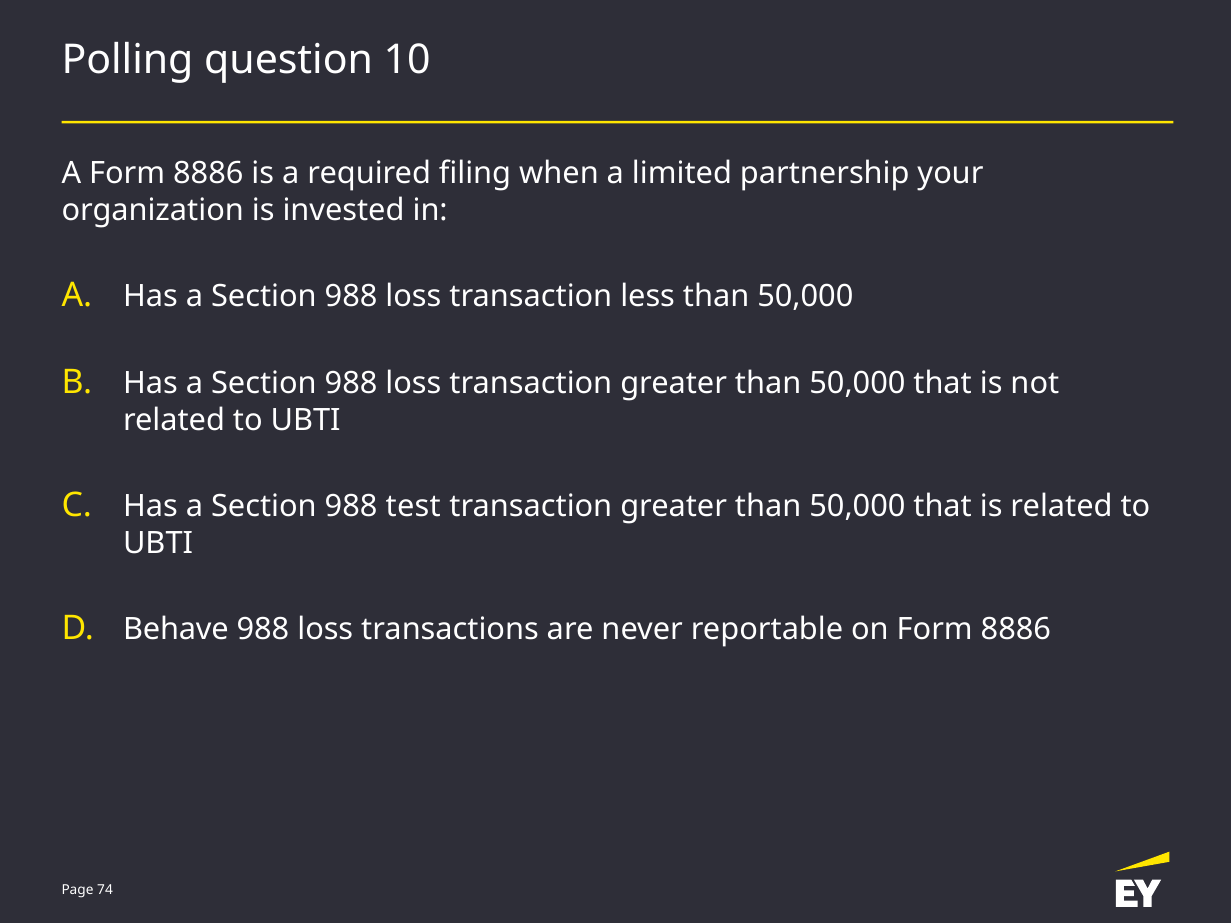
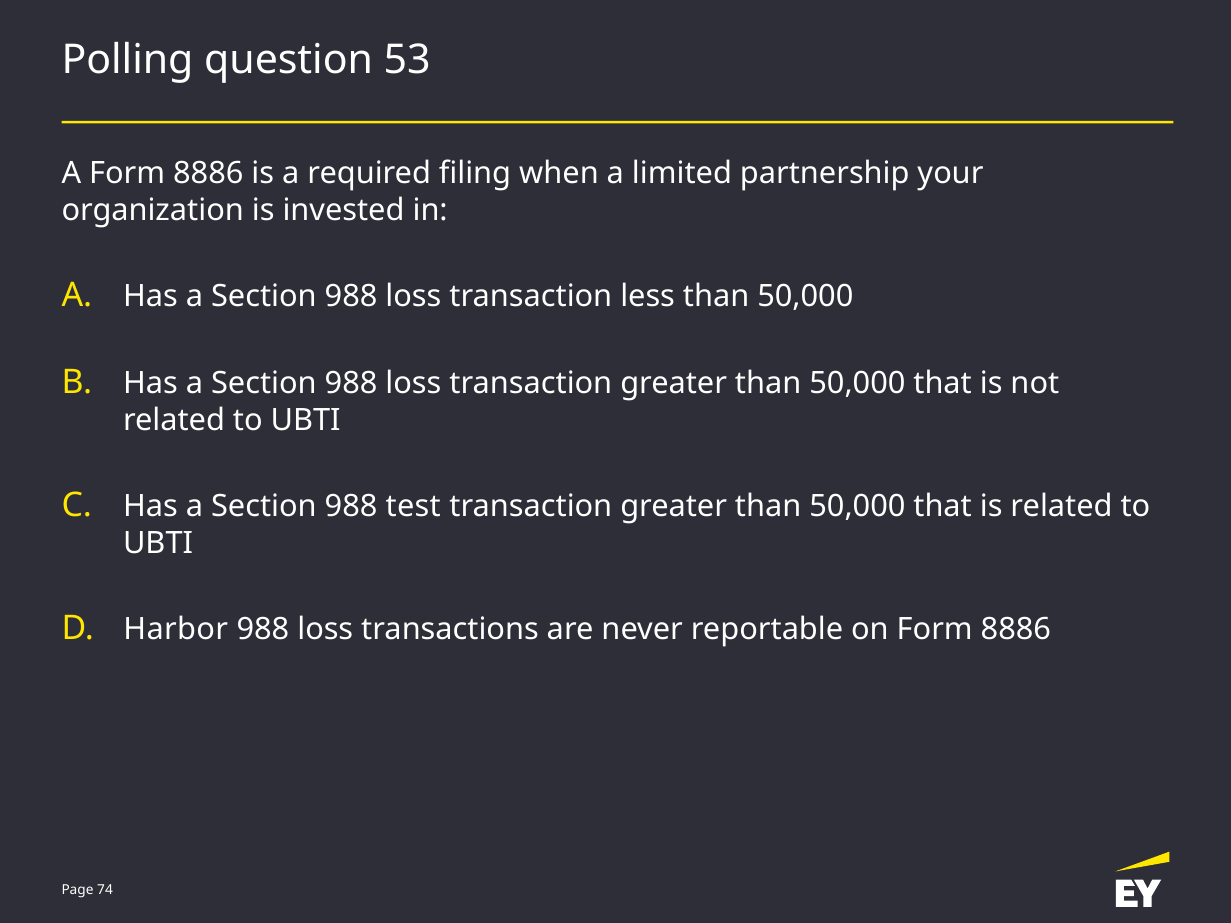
10: 10 -> 53
Behave: Behave -> Harbor
